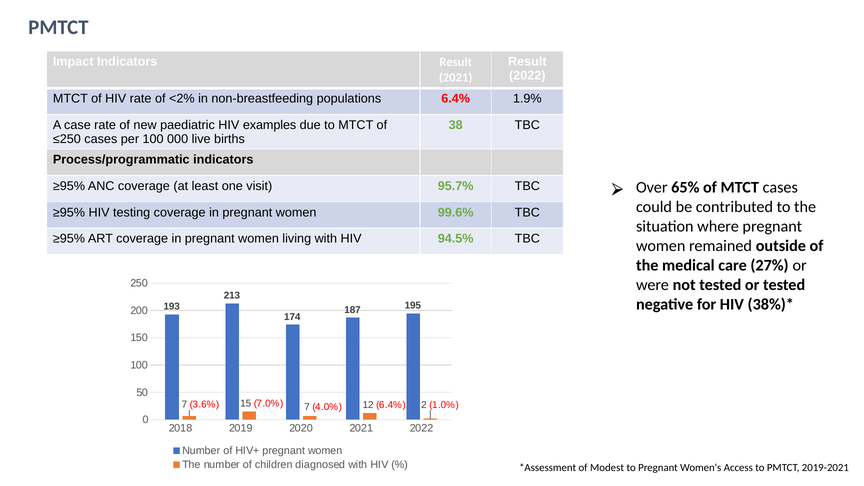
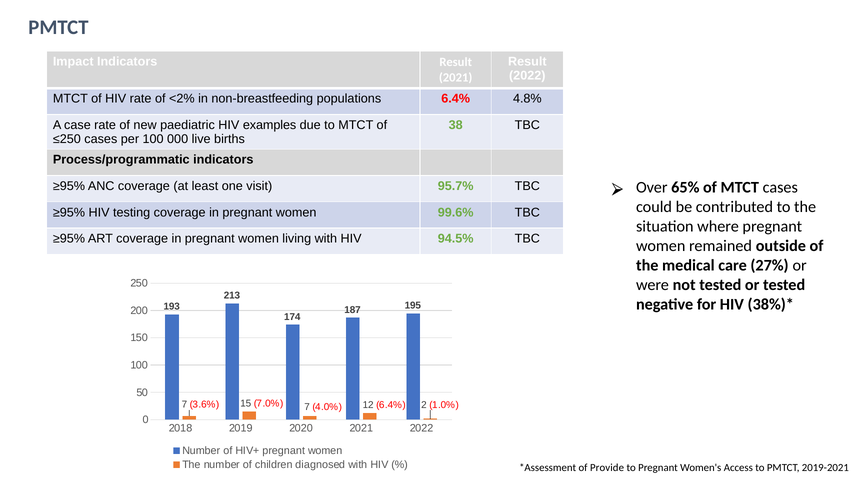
1.9%: 1.9% -> 4.8%
Modest: Modest -> Provide
